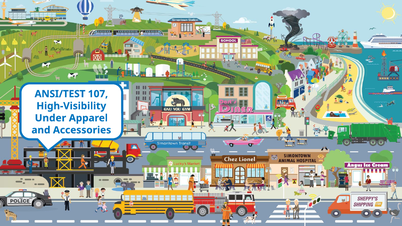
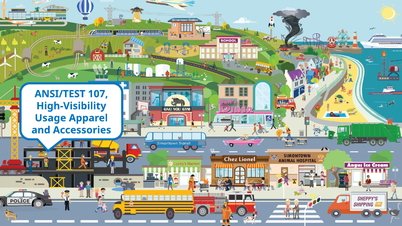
Under: Under -> Usage
